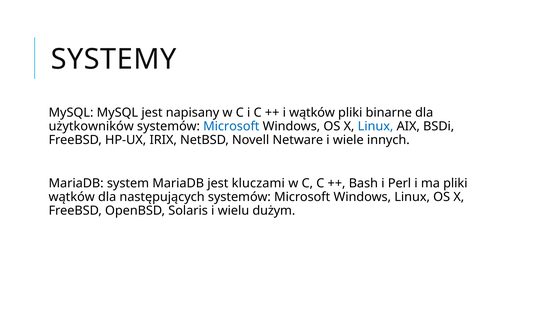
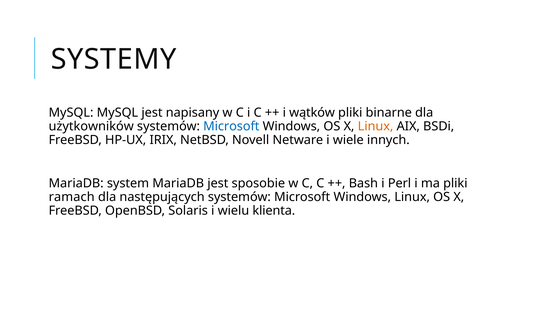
Linux at (376, 126) colour: blue -> orange
kluczami: kluczami -> sposobie
wątków at (72, 197): wątków -> ramach
dużym: dużym -> klienta
